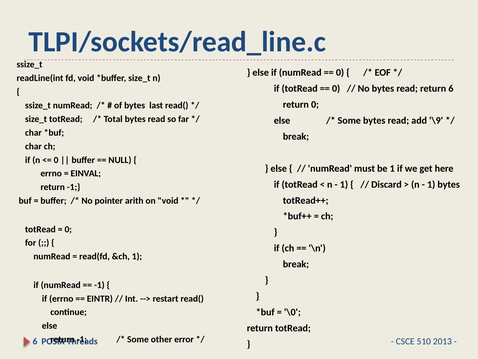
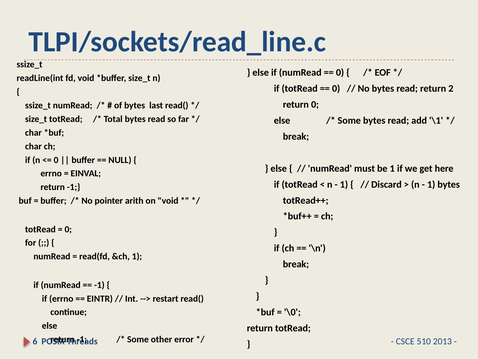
return 6: 6 -> 2
\9: \9 -> \1
